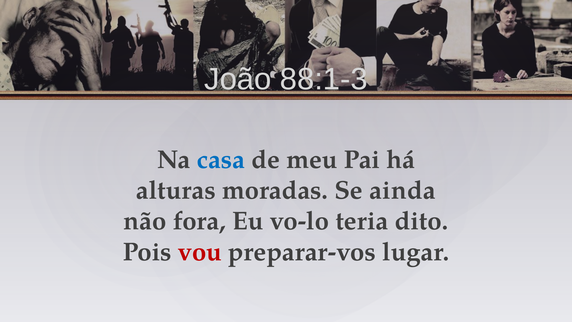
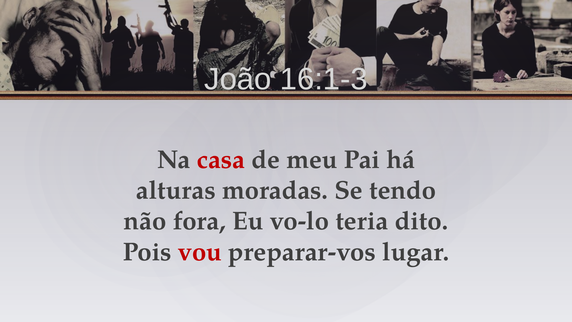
88:1-3: 88:1-3 -> 16:1-3
casa colour: blue -> red
ainda: ainda -> tendo
